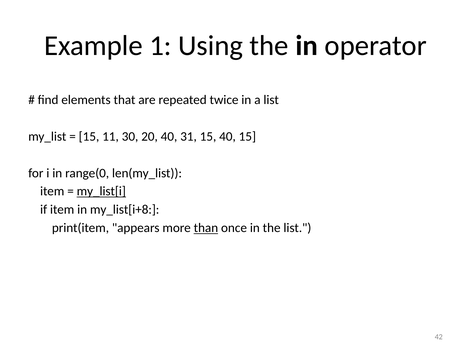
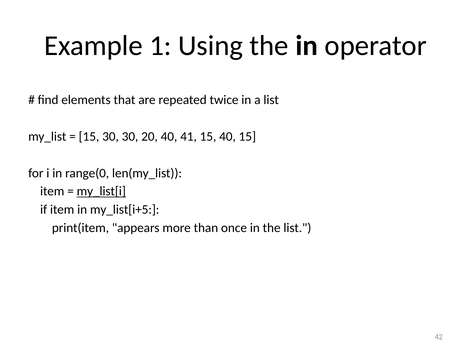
15 11: 11 -> 30
31: 31 -> 41
my_list[i+8: my_list[i+8 -> my_list[i+5
than underline: present -> none
